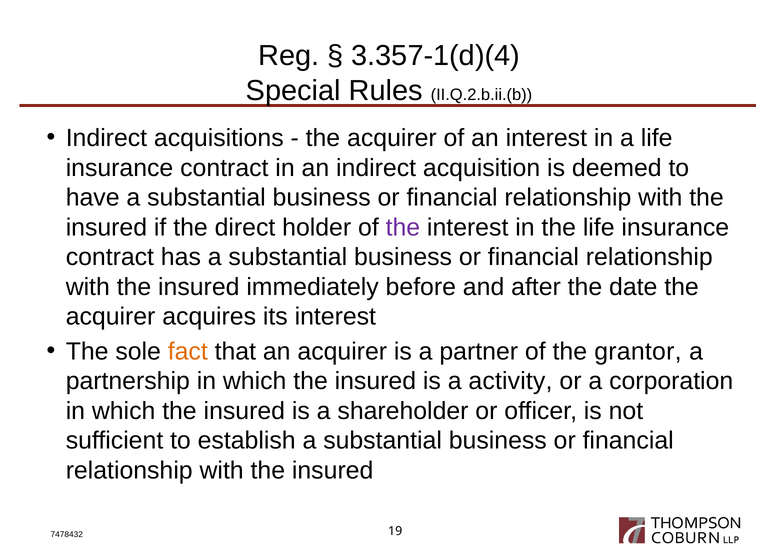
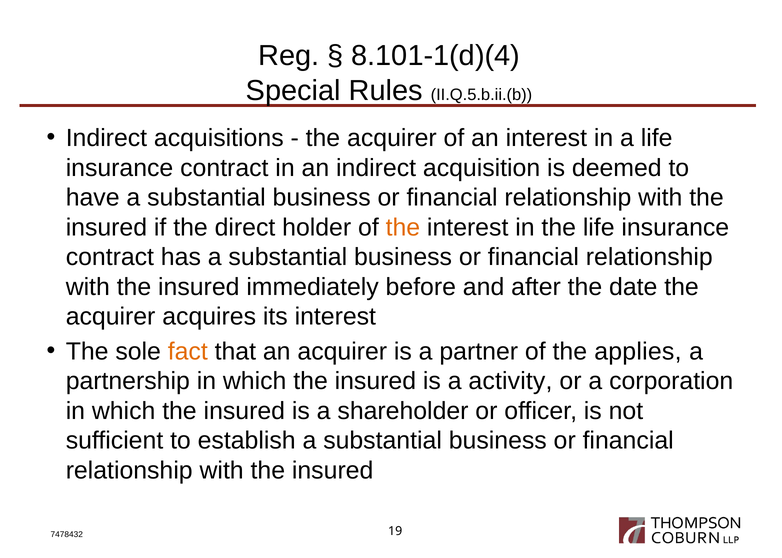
3.357-1(d)(4: 3.357-1(d)(4 -> 8.101-1(d)(4
II.Q.2.b.ii.(b: II.Q.2.b.ii.(b -> II.Q.5.b.ii.(b
the at (403, 228) colour: purple -> orange
grantor: grantor -> applies
